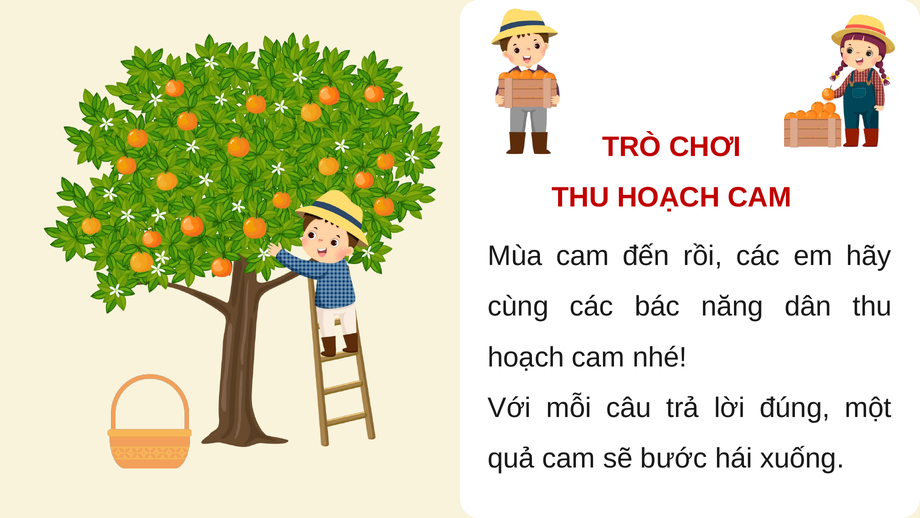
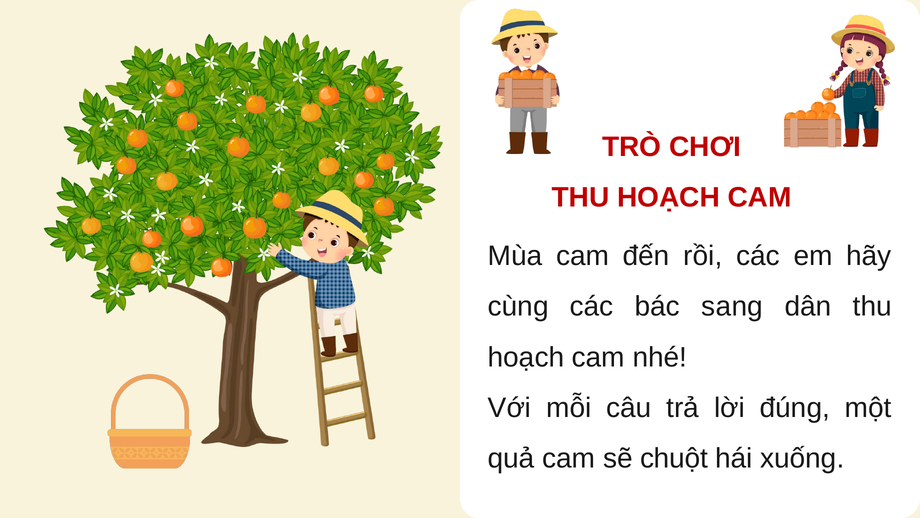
năng: năng -> sang
bước: bước -> chuột
